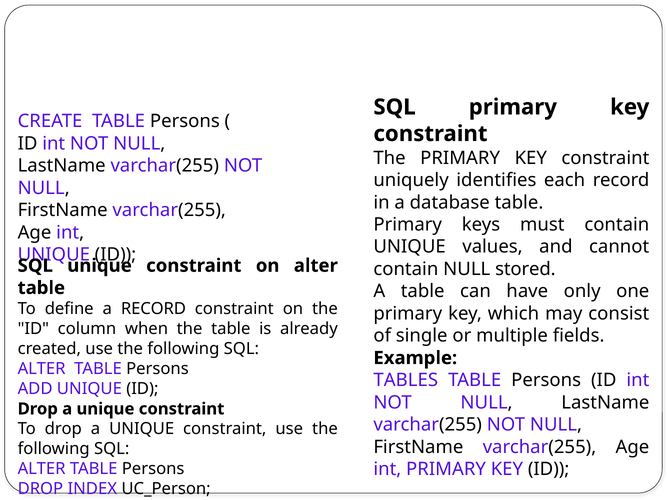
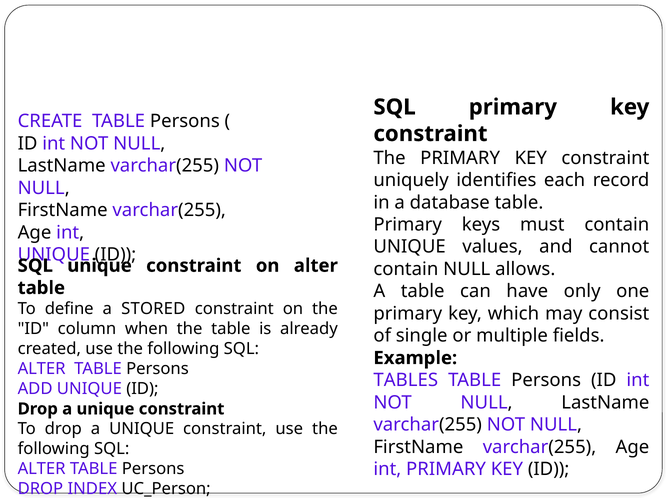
stored: stored -> allows
a RECORD: RECORD -> STORED
